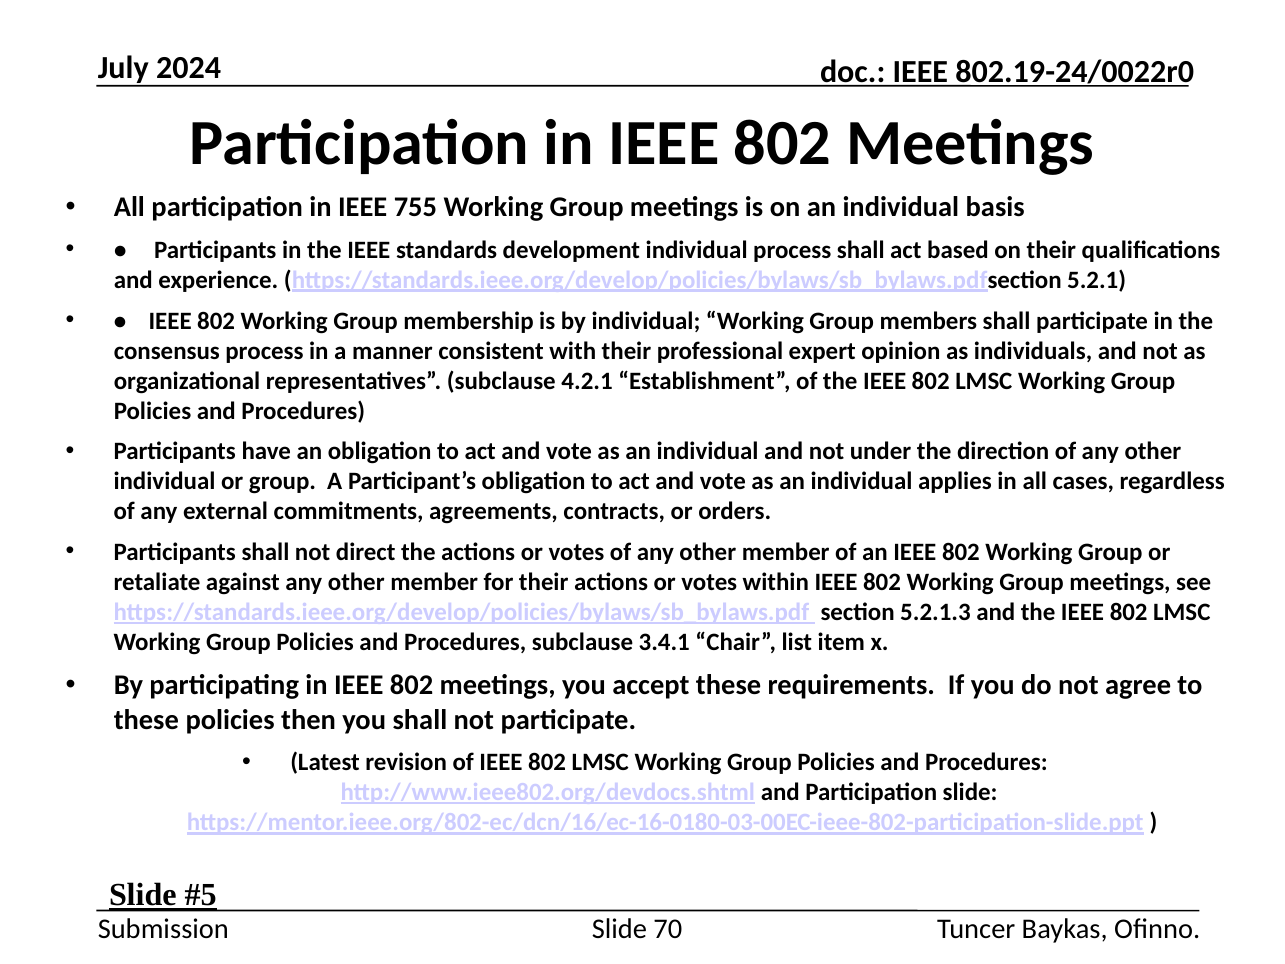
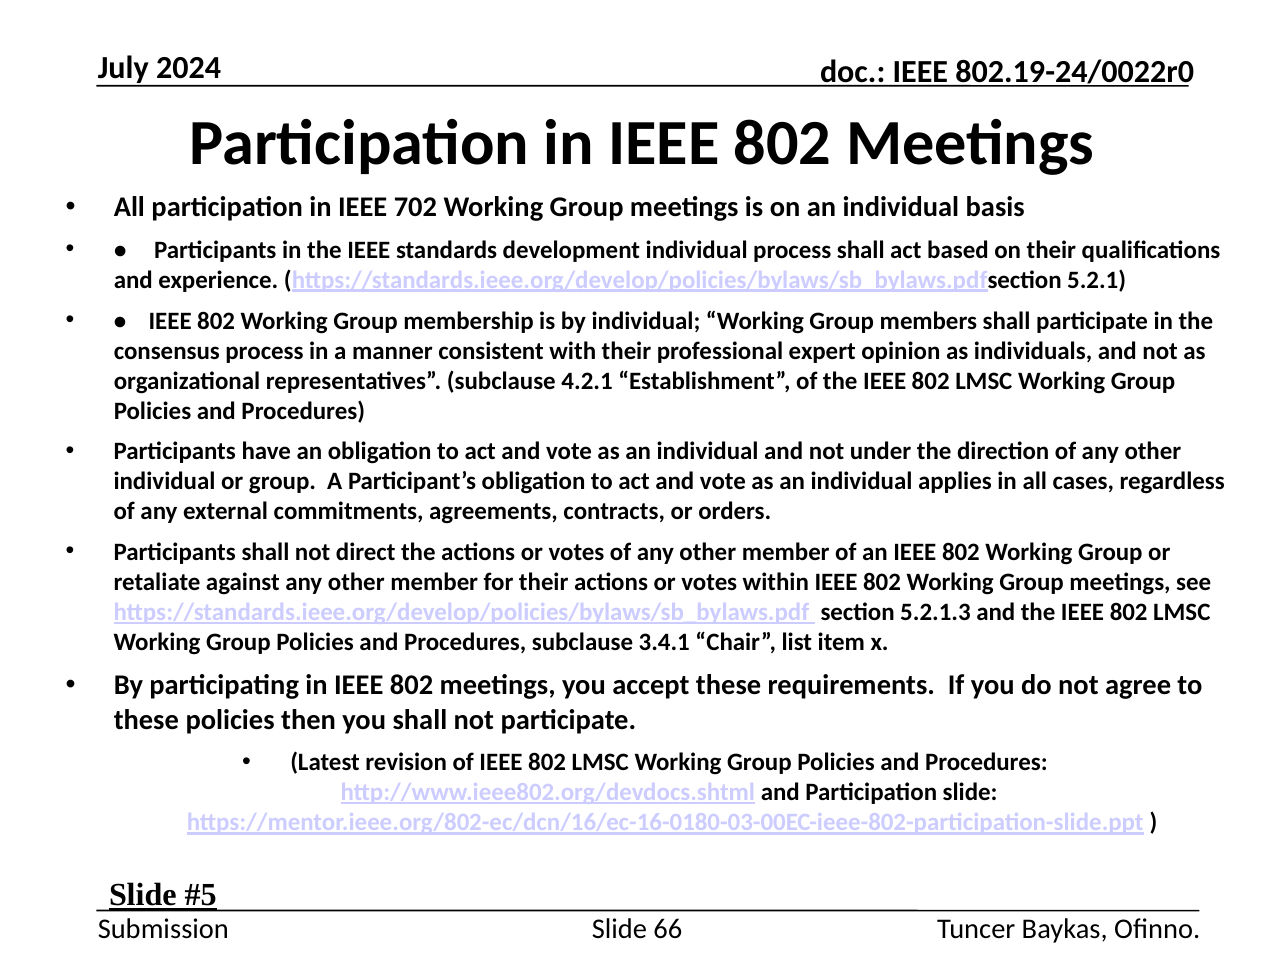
755: 755 -> 702
70: 70 -> 66
